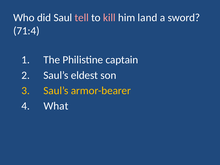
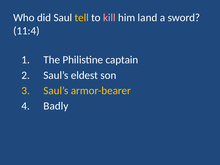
tell colour: pink -> yellow
71:4: 71:4 -> 11:4
What: What -> Badly
